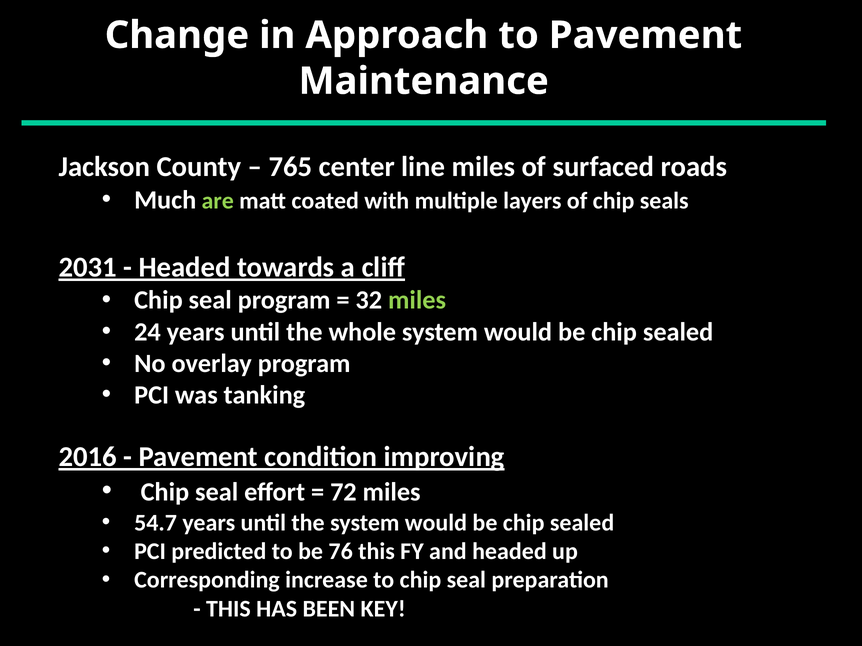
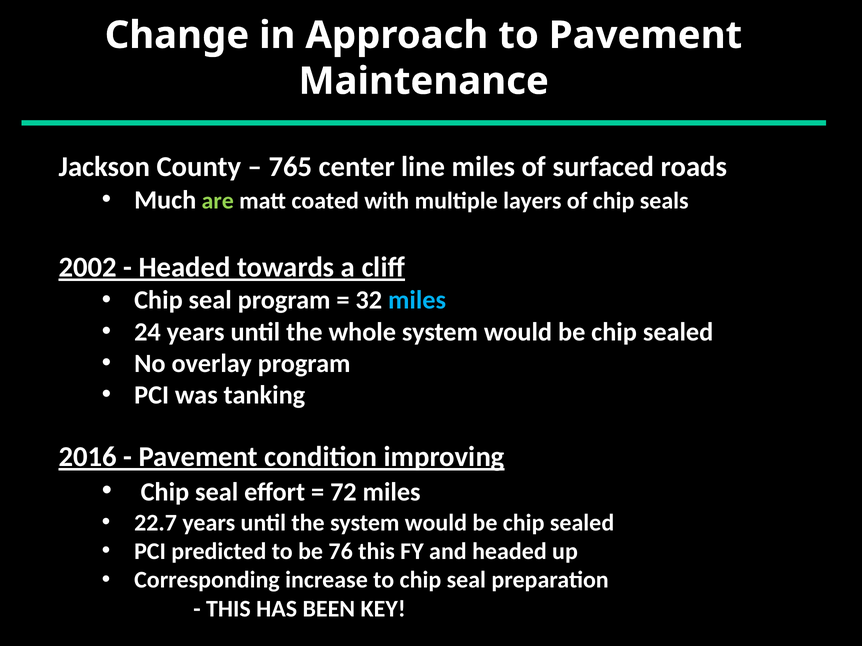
2031: 2031 -> 2002
miles at (417, 301) colour: light green -> light blue
54.7: 54.7 -> 22.7
